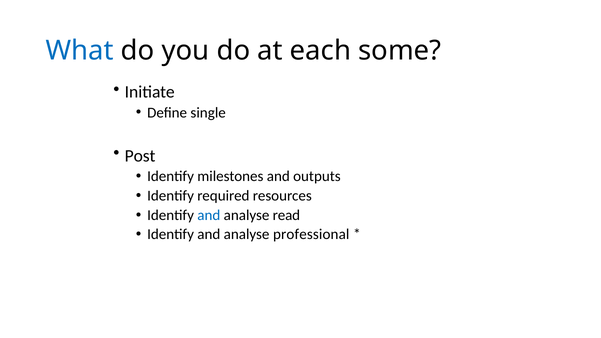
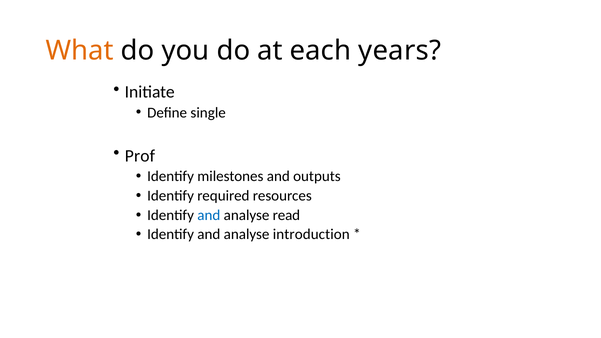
What colour: blue -> orange
some: some -> years
Post: Post -> Prof
professional: professional -> introduction
